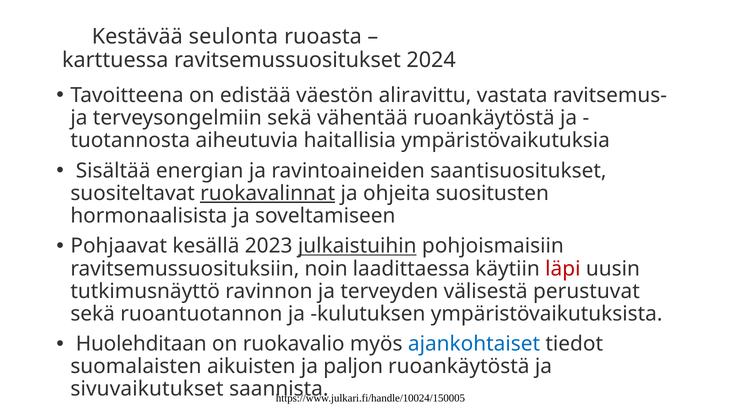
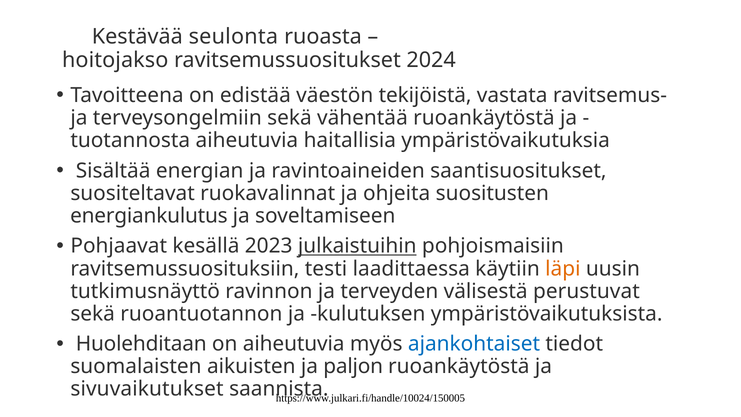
karttuessa: karttuessa -> hoitojakso
aliravittu: aliravittu -> tekijöistä
ruokavalinnat underline: present -> none
hormonaalisista: hormonaalisista -> energiankulutus
noin: noin -> testi
läpi colour: red -> orange
on ruokavalio: ruokavalio -> aiheutuvia
